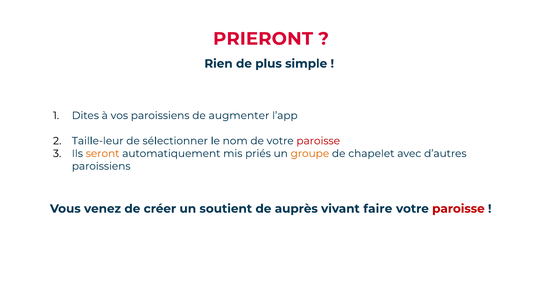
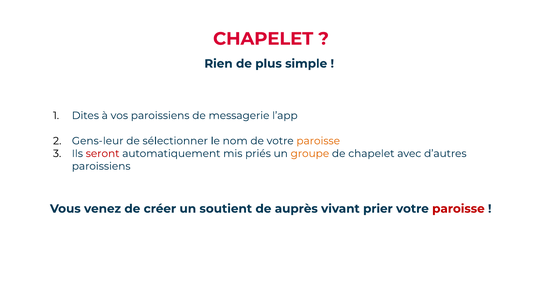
PRIERONT at (263, 39): PRIERONT -> CHAPELET
augmenter: augmenter -> messagerie
Taille-leur: Taille-leur -> Gens-leur
paroisse at (318, 141) colour: red -> orange
seront colour: orange -> red
faire: faire -> prier
